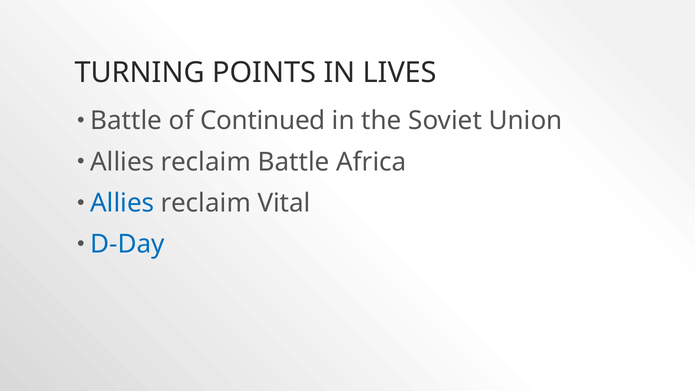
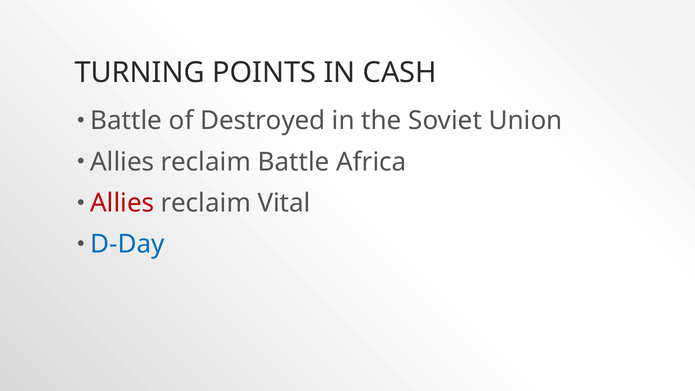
LIVES: LIVES -> CASH
Continued: Continued -> Destroyed
Allies at (122, 203) colour: blue -> red
